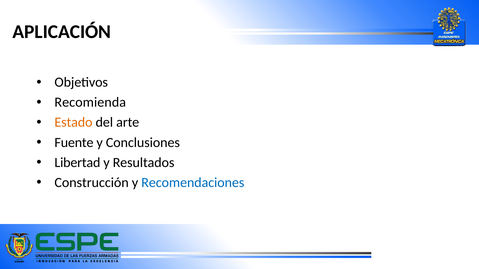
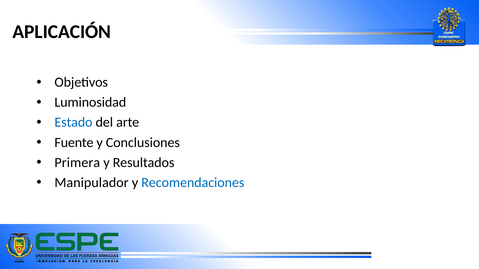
Recomienda: Recomienda -> Luminosidad
Estado colour: orange -> blue
Libertad: Libertad -> Primera
Construcción: Construcción -> Manipulador
